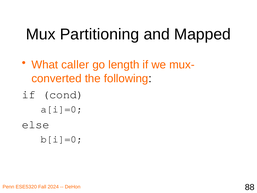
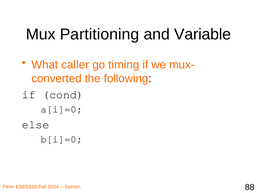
Mapped: Mapped -> Variable
length: length -> timing
